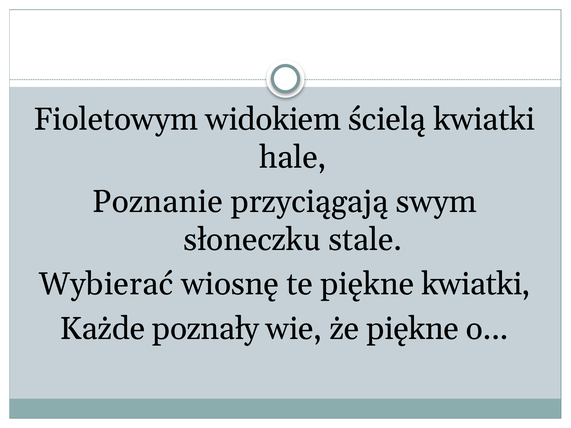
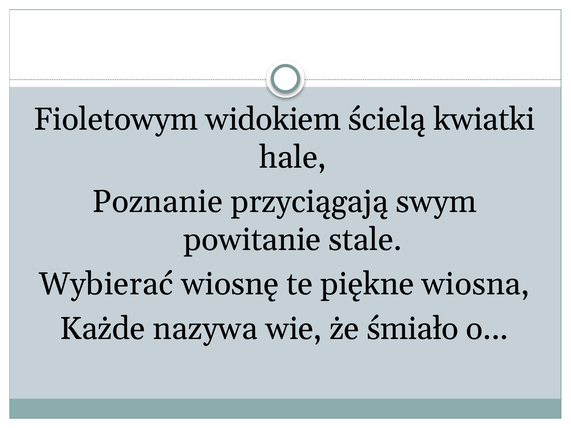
słoneczku: słoneczku -> powitanie
piękne kwiatki: kwiatki -> wiosna
poznały: poznały -> nazywa
że piękne: piękne -> śmiało
